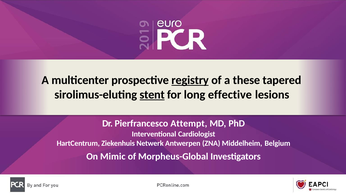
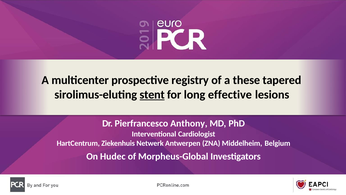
registry underline: present -> none
Attempt: Attempt -> Anthony
Mimic: Mimic -> Hudec
